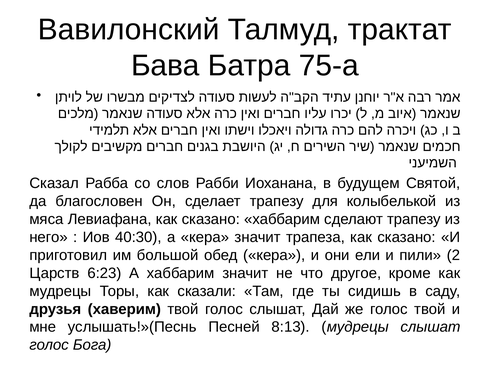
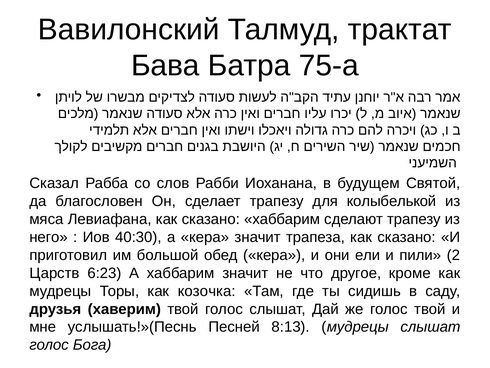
сказали: сказали -> козочка
